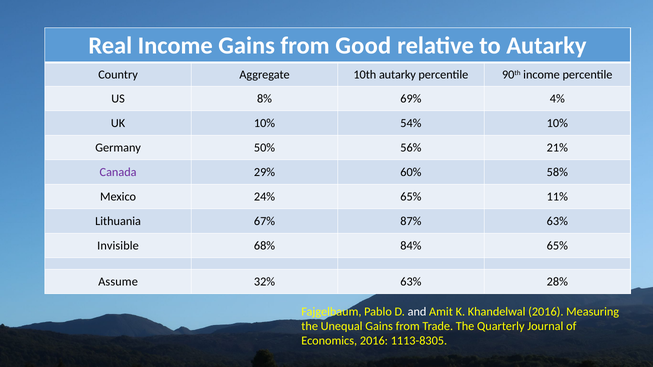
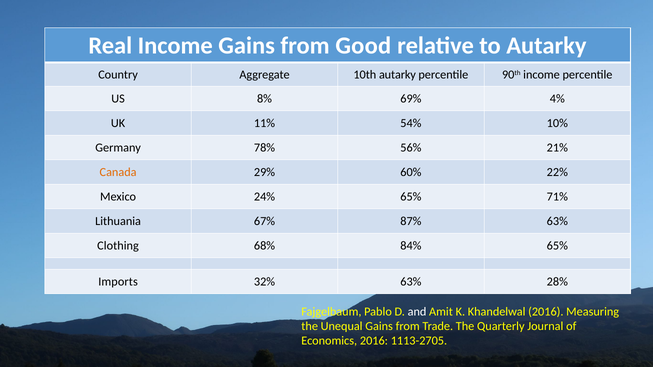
UK 10%: 10% -> 11%
50%: 50% -> 78%
Canada colour: purple -> orange
58%: 58% -> 22%
11%: 11% -> 71%
Invisible: Invisible -> Clothing
Assume: Assume -> Imports
1113-8305: 1113-8305 -> 1113-2705
